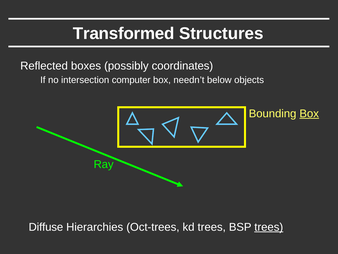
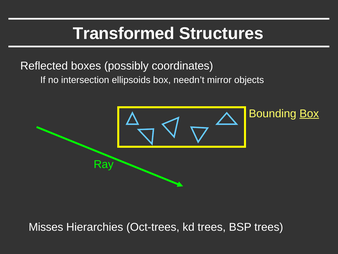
computer: computer -> ellipsoids
below: below -> mirror
Diffuse: Diffuse -> Misses
trees at (269, 227) underline: present -> none
